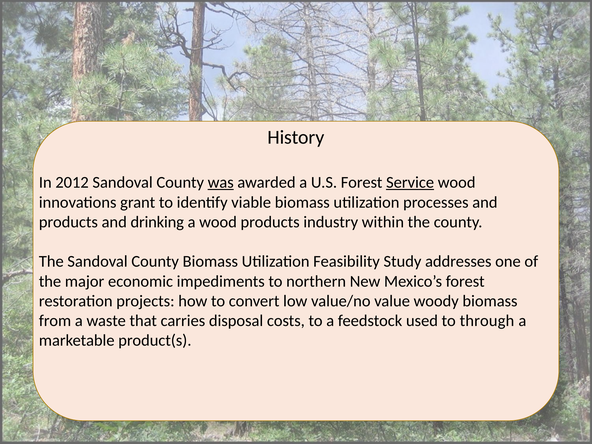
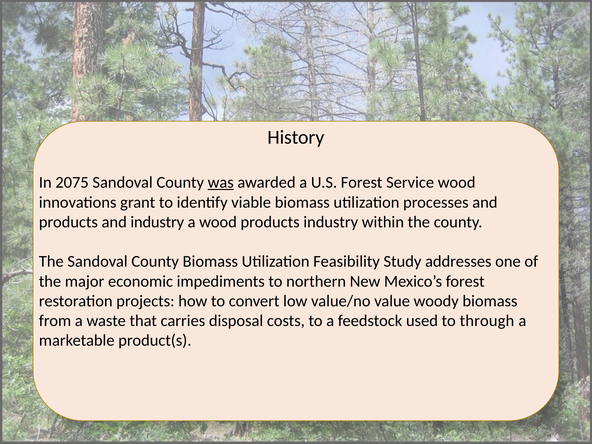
2012: 2012 -> 2075
Service underline: present -> none
and drinking: drinking -> industry
